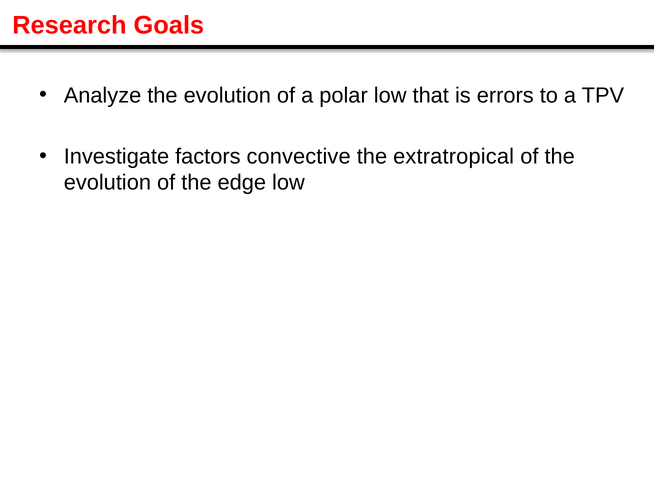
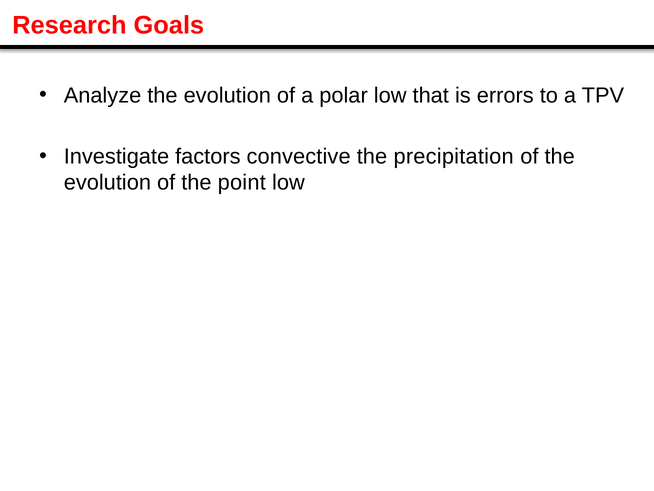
extratropical: extratropical -> precipitation
edge: edge -> point
